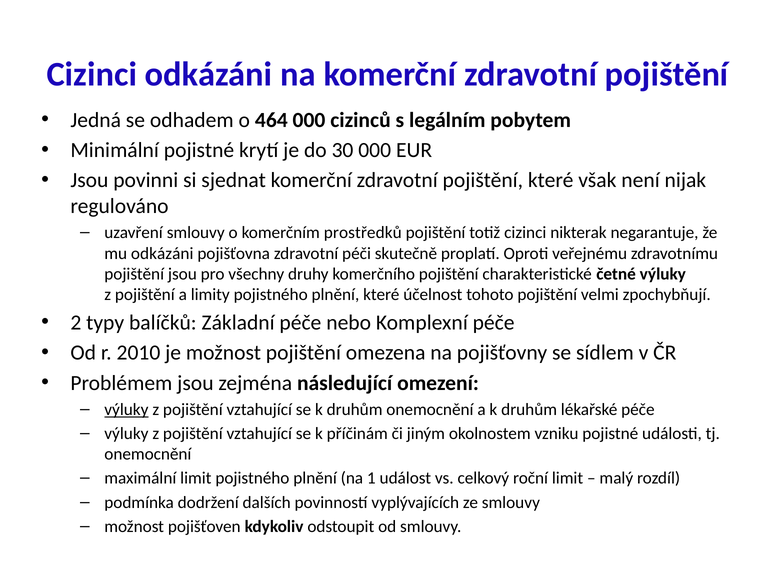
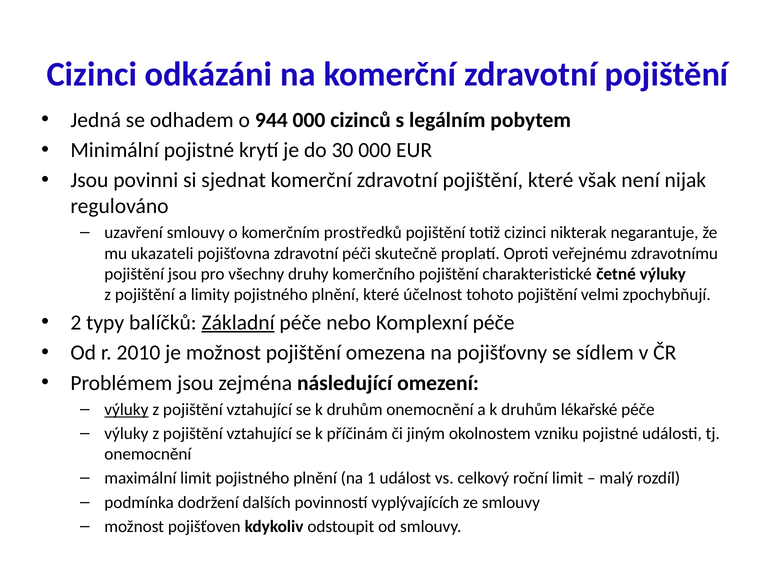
464: 464 -> 944
mu odkázáni: odkázáni -> ukazateli
Základní underline: none -> present
